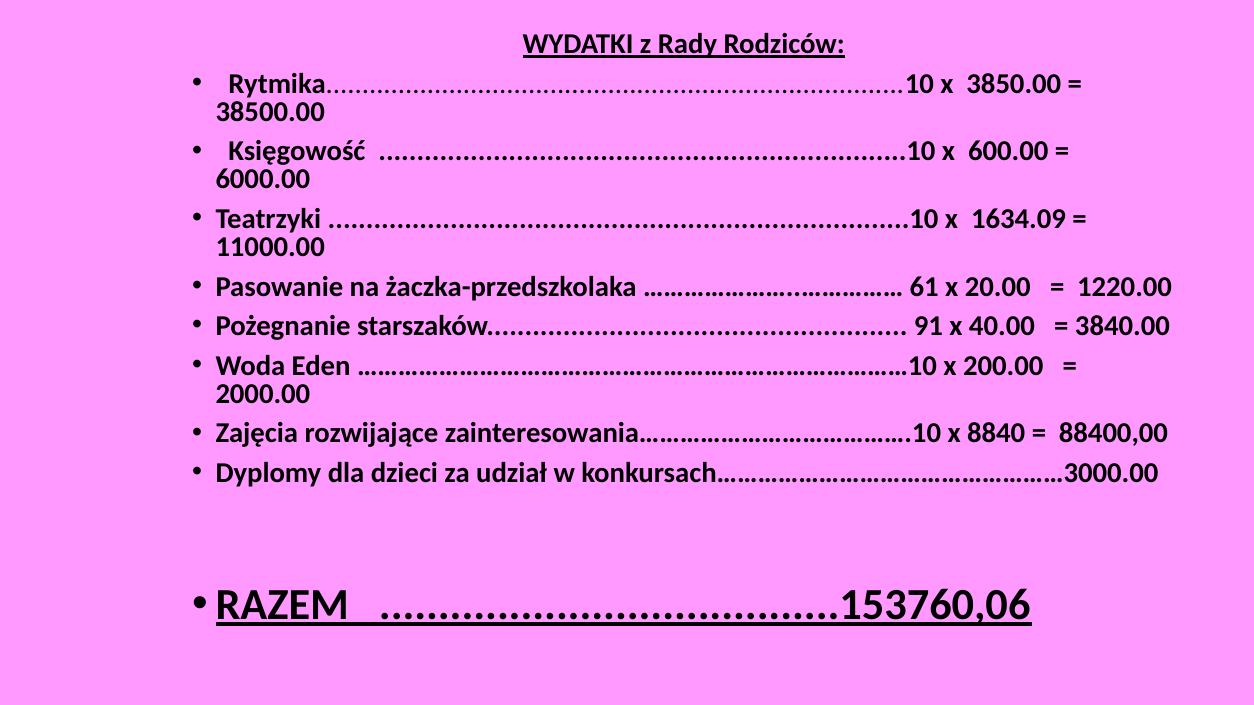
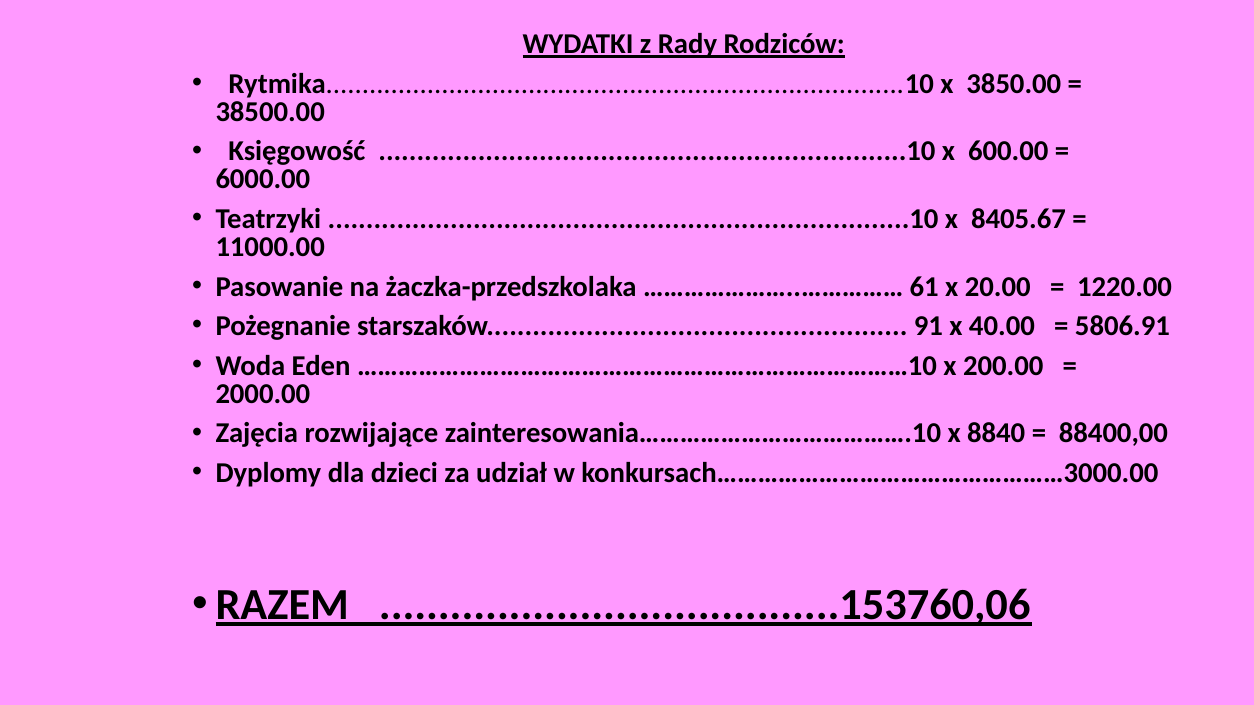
1634.09: 1634.09 -> 8405.67
3840.00: 3840.00 -> 5806.91
